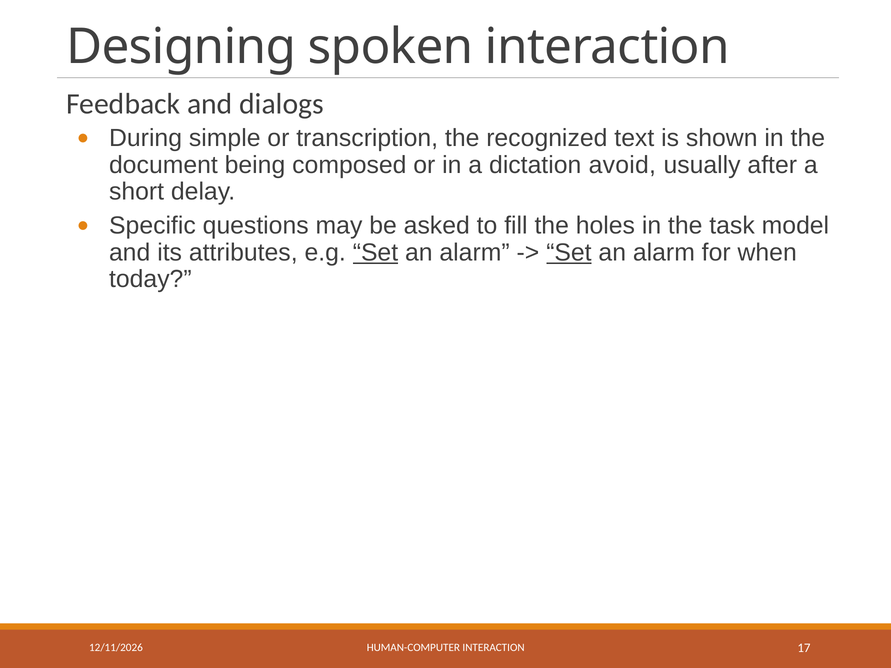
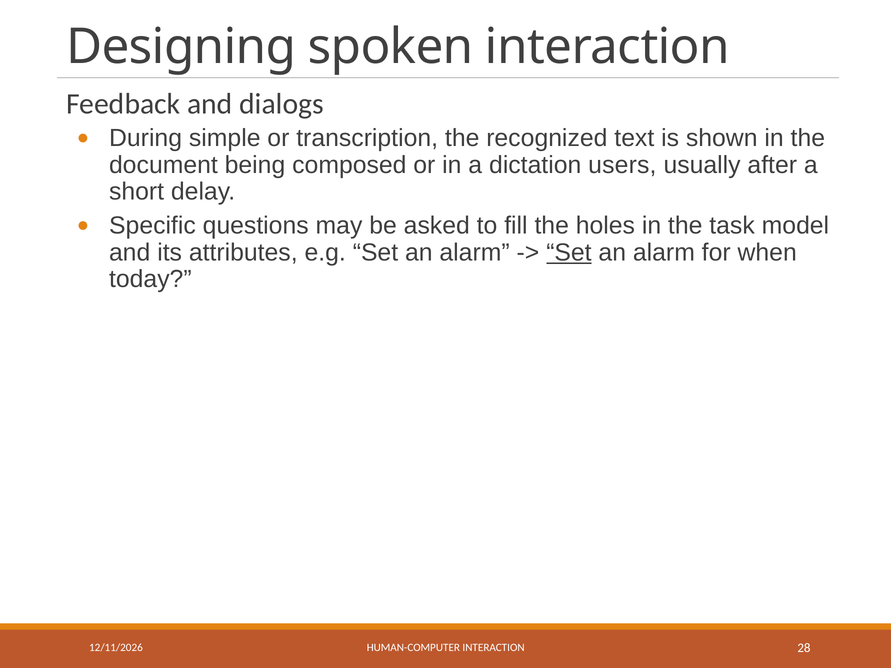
avoid: avoid -> users
Set at (375, 253) underline: present -> none
17: 17 -> 28
